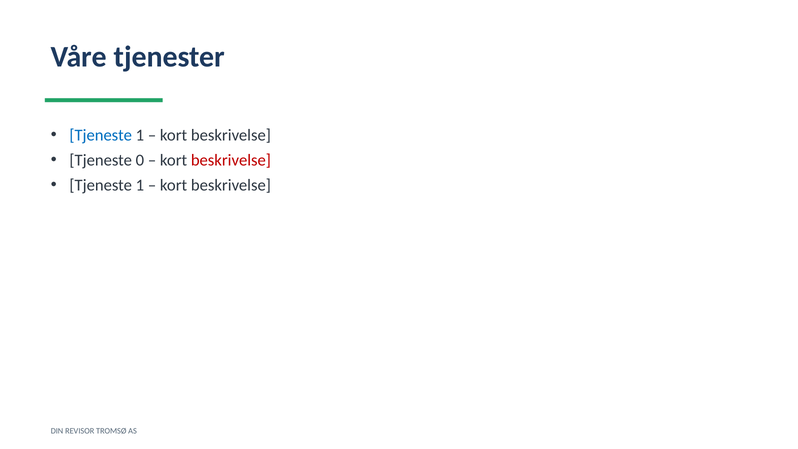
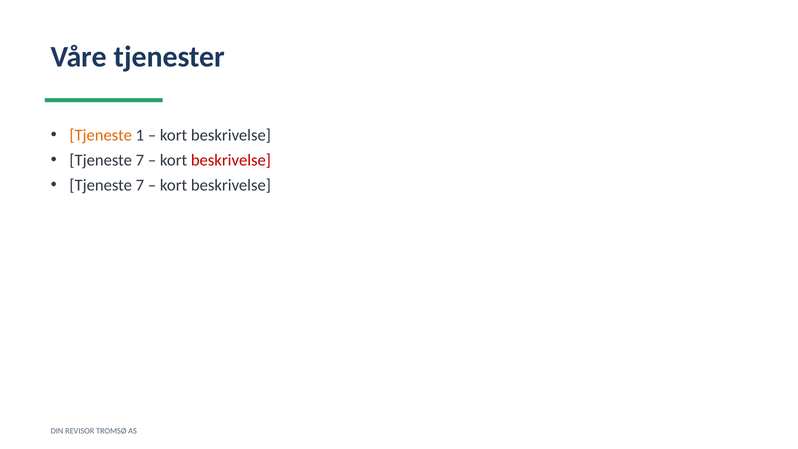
Tjeneste at (101, 135) colour: blue -> orange
0 at (140, 160): 0 -> 7
1 at (140, 185): 1 -> 7
